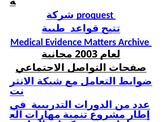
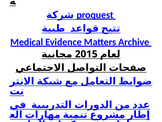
2003: 2003 -> 2015
